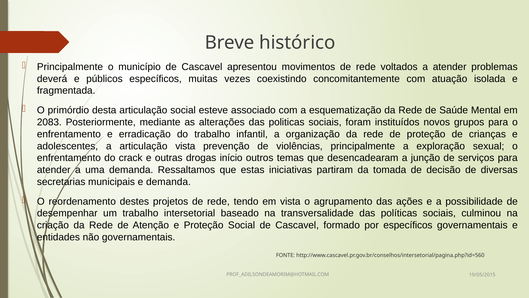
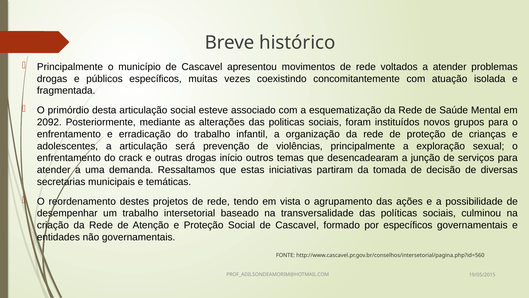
deverá at (52, 79): deverá -> drogas
2083: 2083 -> 2092
articulação vista: vista -> será
e demanda: demanda -> temáticas
